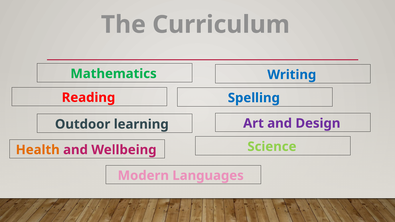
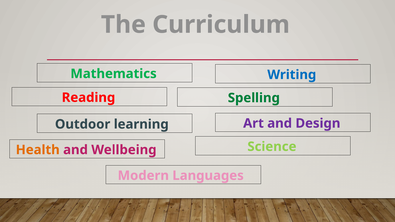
Spelling colour: blue -> green
